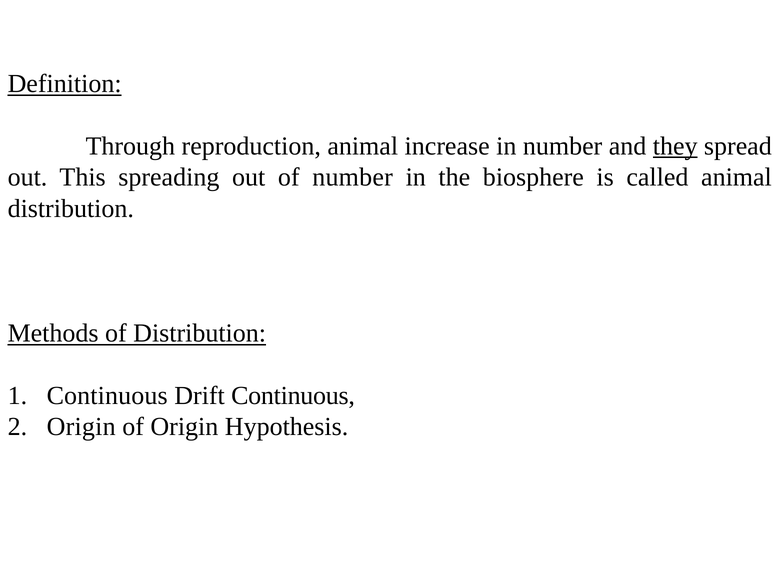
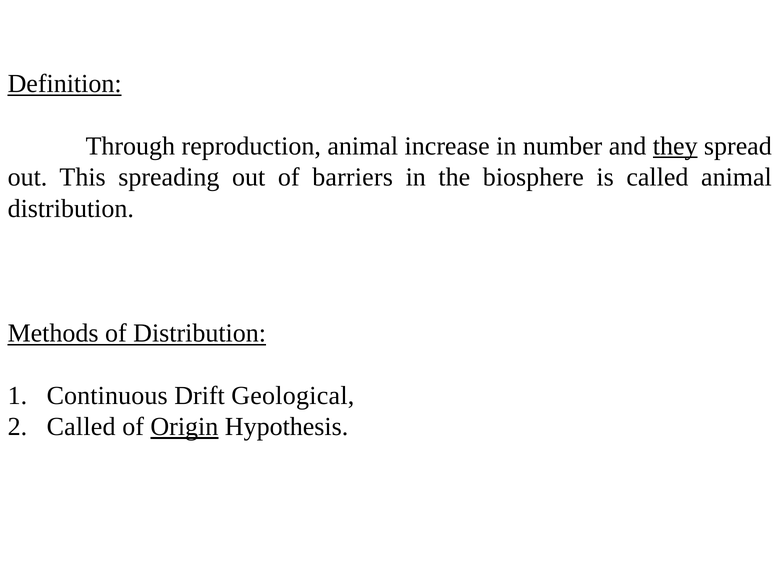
of number: number -> barriers
Drift Continuous: Continuous -> Geological
Origin at (81, 427): Origin -> Called
Origin at (184, 427) underline: none -> present
